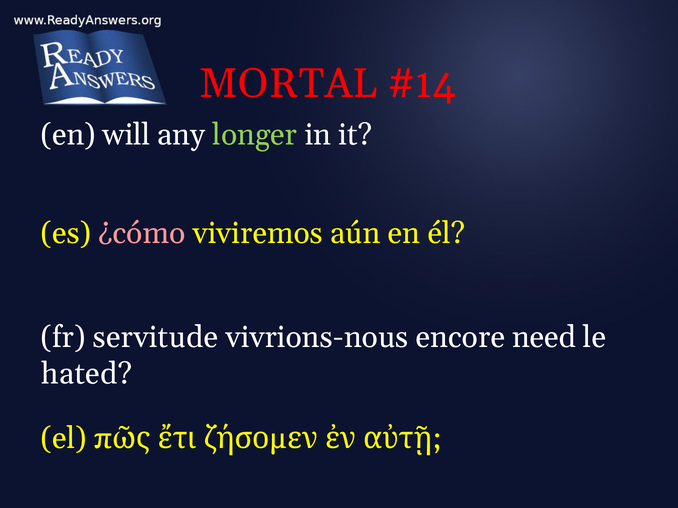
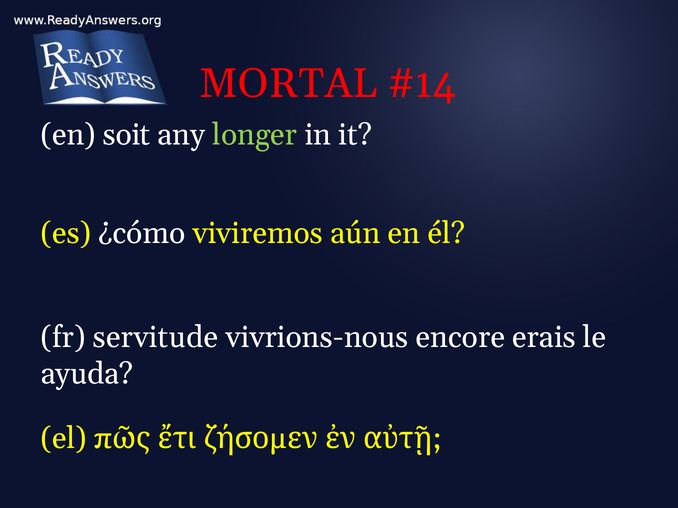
will: will -> soit
¿cómo colour: pink -> white
need: need -> erais
hated: hated -> ayuda
